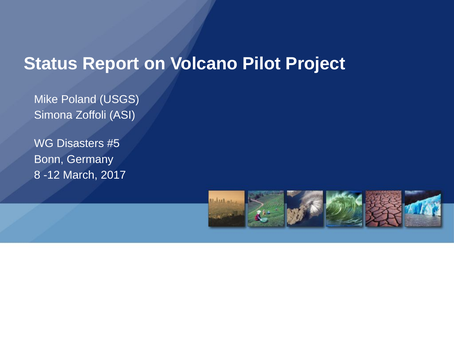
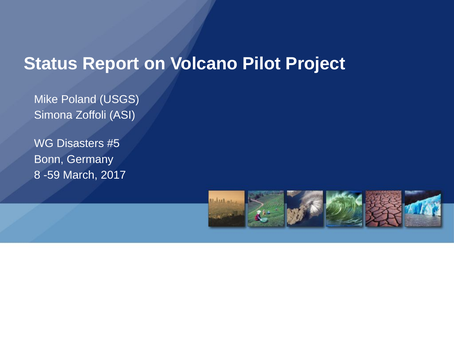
-12: -12 -> -59
